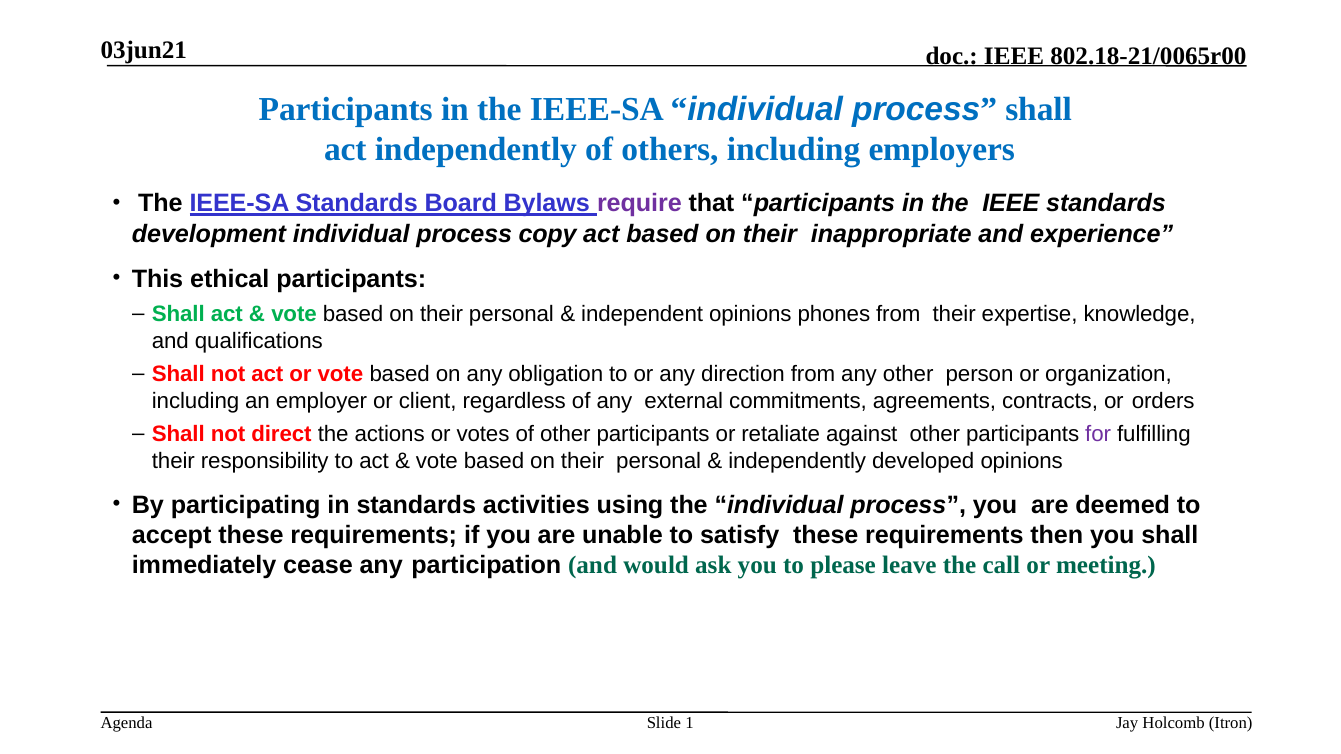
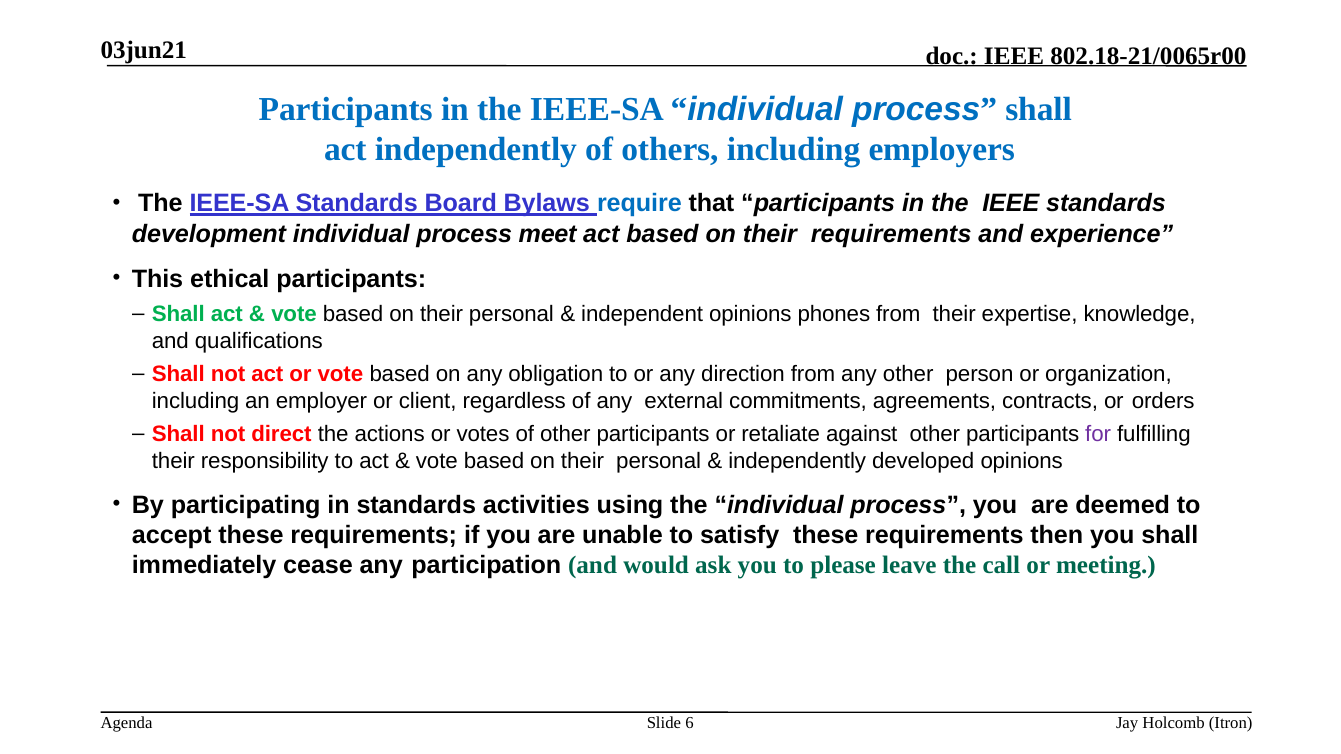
require colour: purple -> blue
copy: copy -> meet
their inappropriate: inappropriate -> requirements
1: 1 -> 6
